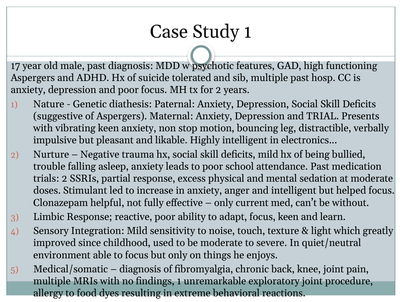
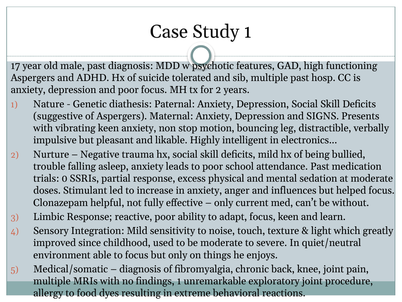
TRIAL: TRIAL -> SIGNS
trials 2: 2 -> 0
and intelligent: intelligent -> influences
